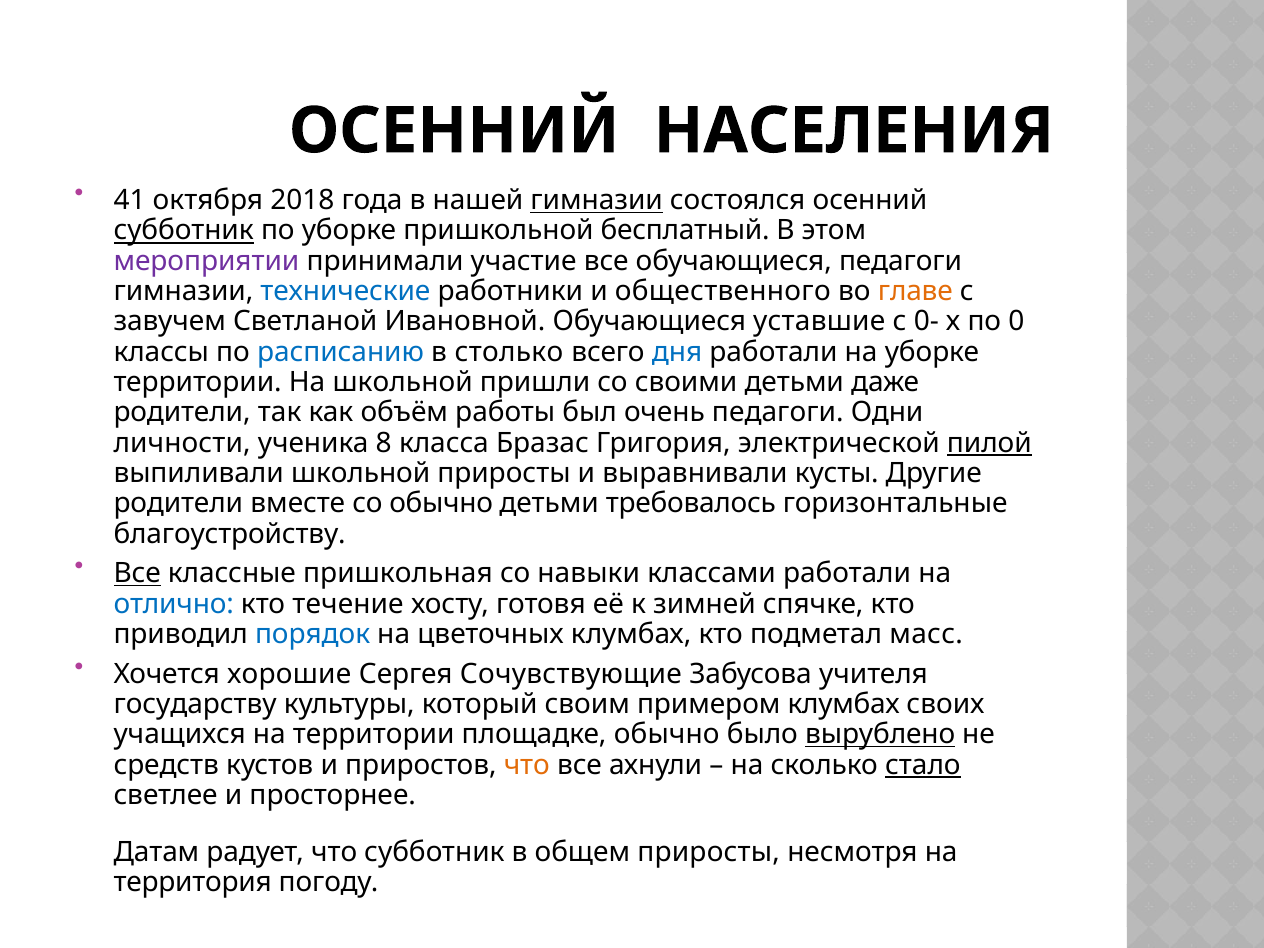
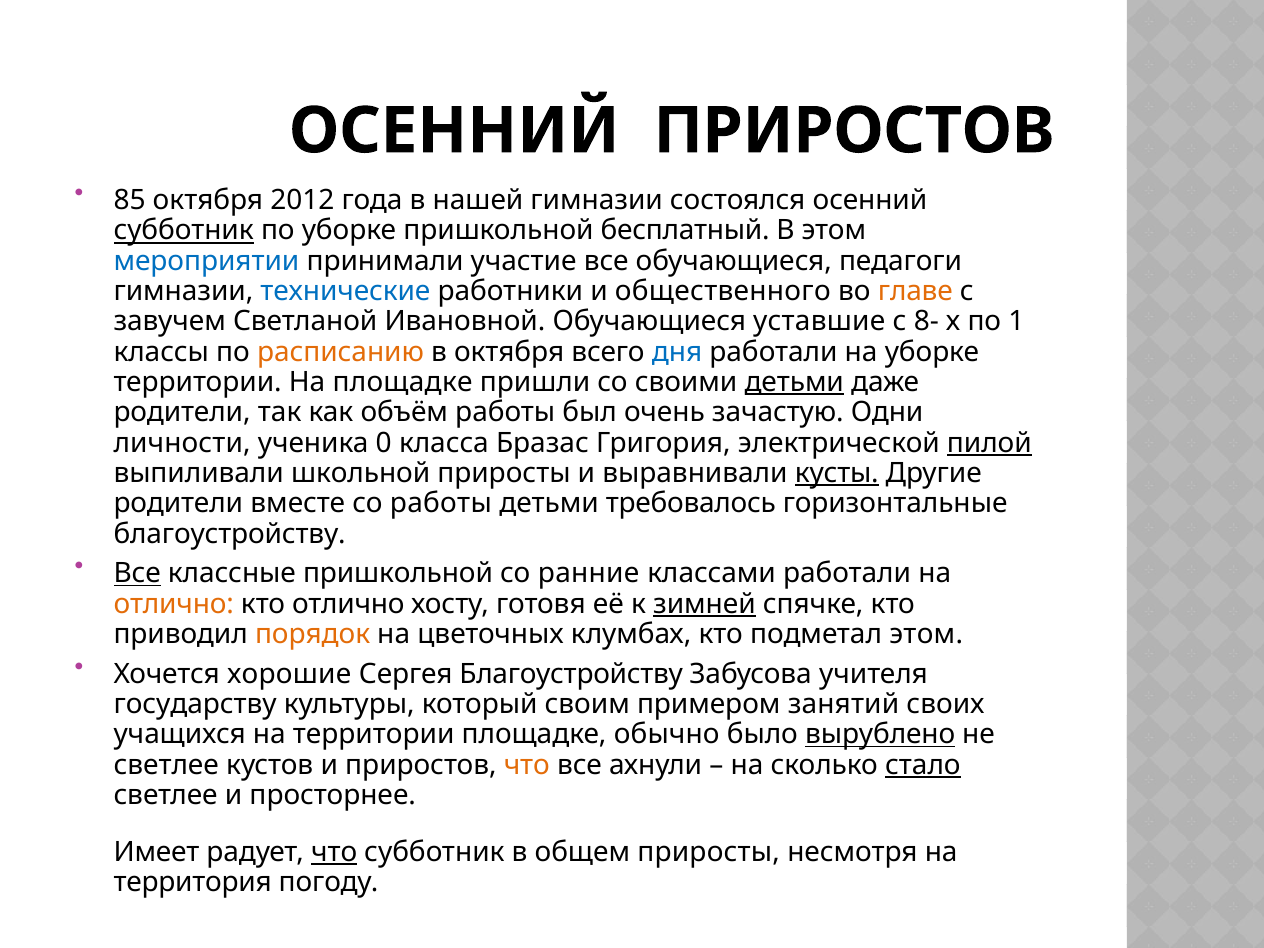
ОСЕННИЙ НАСЕЛЕНИЯ: НАСЕЛЕНИЯ -> ПРИРОСТОВ
41: 41 -> 85
2018: 2018 -> 2012
гимназии at (597, 200) underline: present -> none
мероприятии colour: purple -> blue
0-: 0- -> 8-
0: 0 -> 1
расписанию colour: blue -> orange
в столько: столько -> октября
На школьной: школьной -> площадке
детьми at (794, 382) underline: none -> present
очень педагоги: педагоги -> зачастую
8: 8 -> 0
кусты underline: none -> present
со обычно: обычно -> работы
классные пришкольная: пришкольная -> пришкольной
навыки: навыки -> ранние
отлично at (174, 604) colour: blue -> orange
кто течение: течение -> отлично
зимней underline: none -> present
порядок colour: blue -> orange
подметал масс: масс -> этом
Сергея Сочувствующие: Сочувствующие -> Благоустройству
примером клумбах: клумбах -> занятий
средств at (166, 765): средств -> светлее
Датам: Датам -> Имеет
что at (334, 852) underline: none -> present
